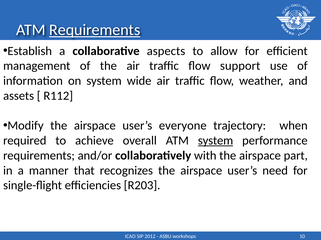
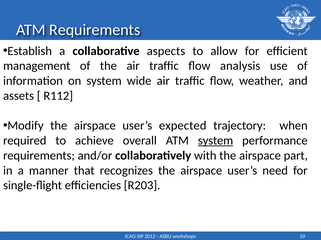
Requirements at (95, 30) underline: present -> none
support: support -> analysis
everyone: everyone -> expected
